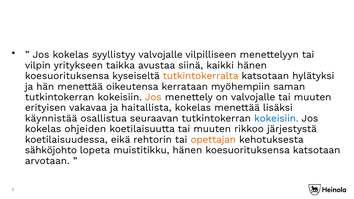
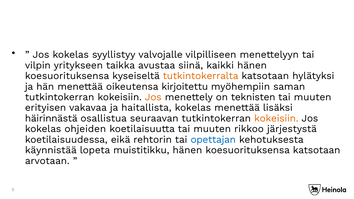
kerrataan: kerrataan -> kirjoitettu
on valvojalle: valvojalle -> teknisten
käynnistää: käynnistää -> häirinnästä
kokeisiin at (276, 118) colour: blue -> orange
opettajan colour: orange -> blue
sähköjohto: sähköjohto -> käynnistää
